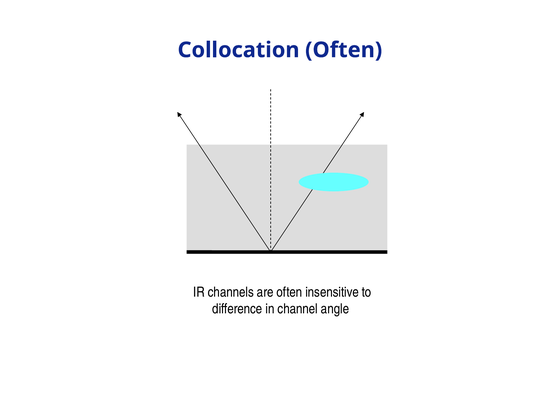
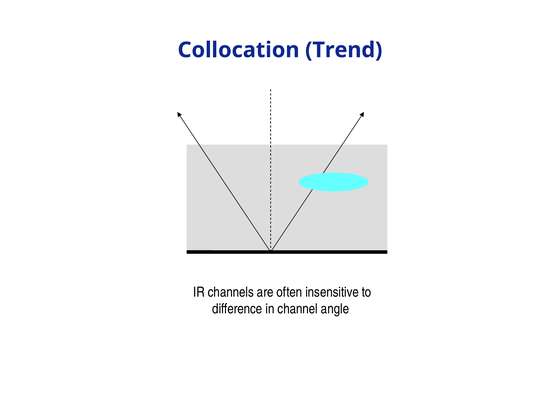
Collocation Often: Often -> Trend
